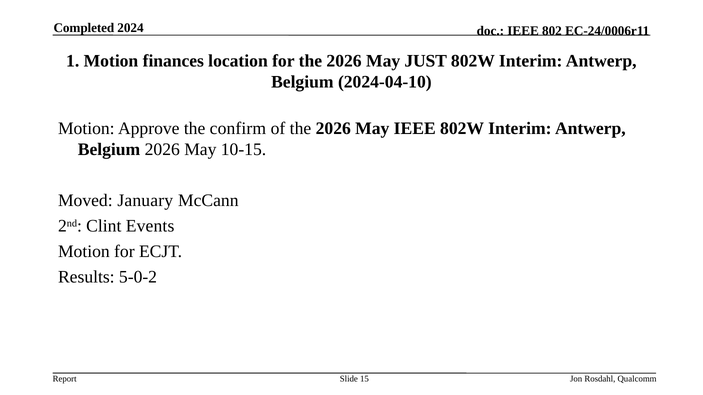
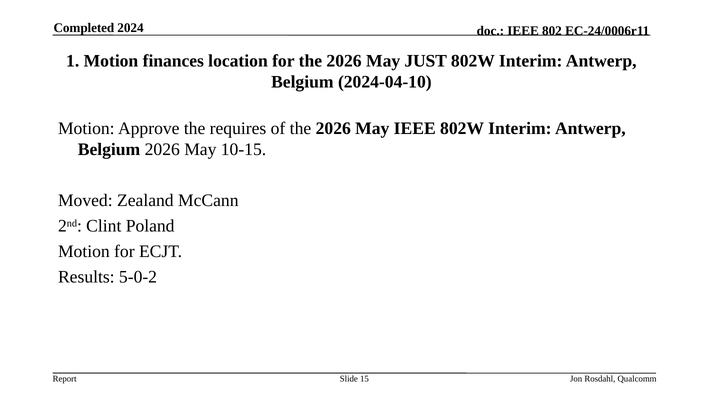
confirm: confirm -> requires
January: January -> Zealand
Events: Events -> Poland
